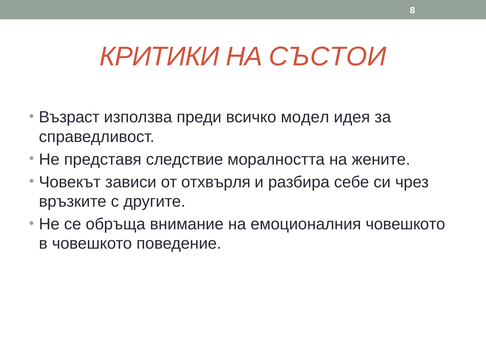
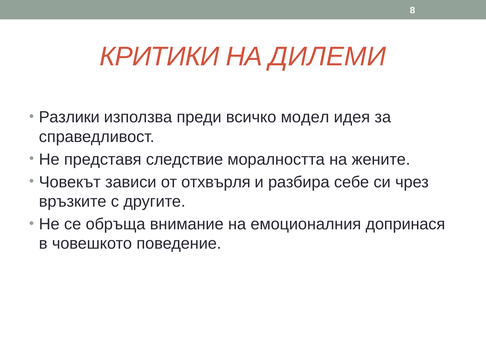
СЪСТОИ: СЪСТОИ -> ДИЛЕМИ
Възраст: Възраст -> Разлики
емоционалния човешкото: човешкото -> допринася
